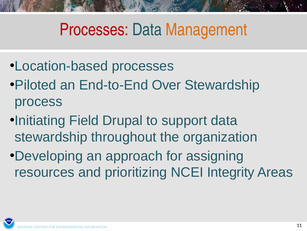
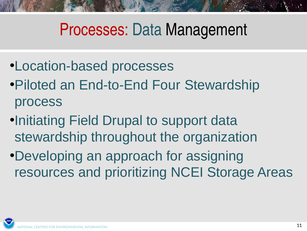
Management colour: orange -> black
Over: Over -> Four
Integrity: Integrity -> Storage
